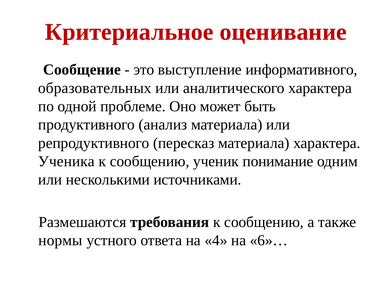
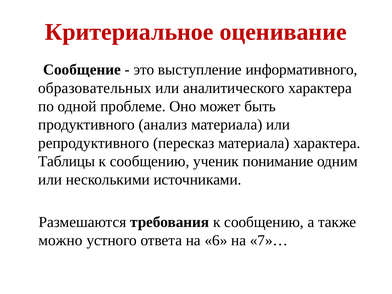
Ученика: Ученика -> Таблицы
нормы: нормы -> можно
4: 4 -> 6
6»…: 6»… -> 7»…
